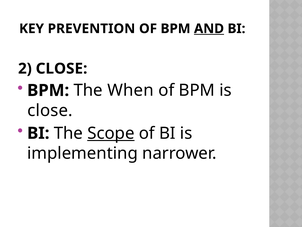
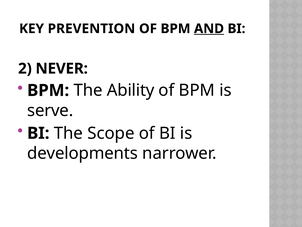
2 CLOSE: CLOSE -> NEVER
When: When -> Ability
close at (50, 110): close -> serve
Scope underline: present -> none
implementing: implementing -> developments
